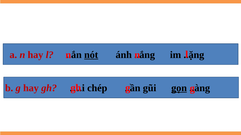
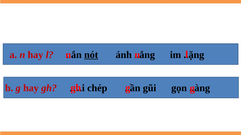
gọn underline: present -> none
